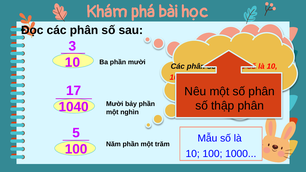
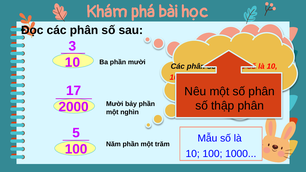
1040: 1040 -> 2000
